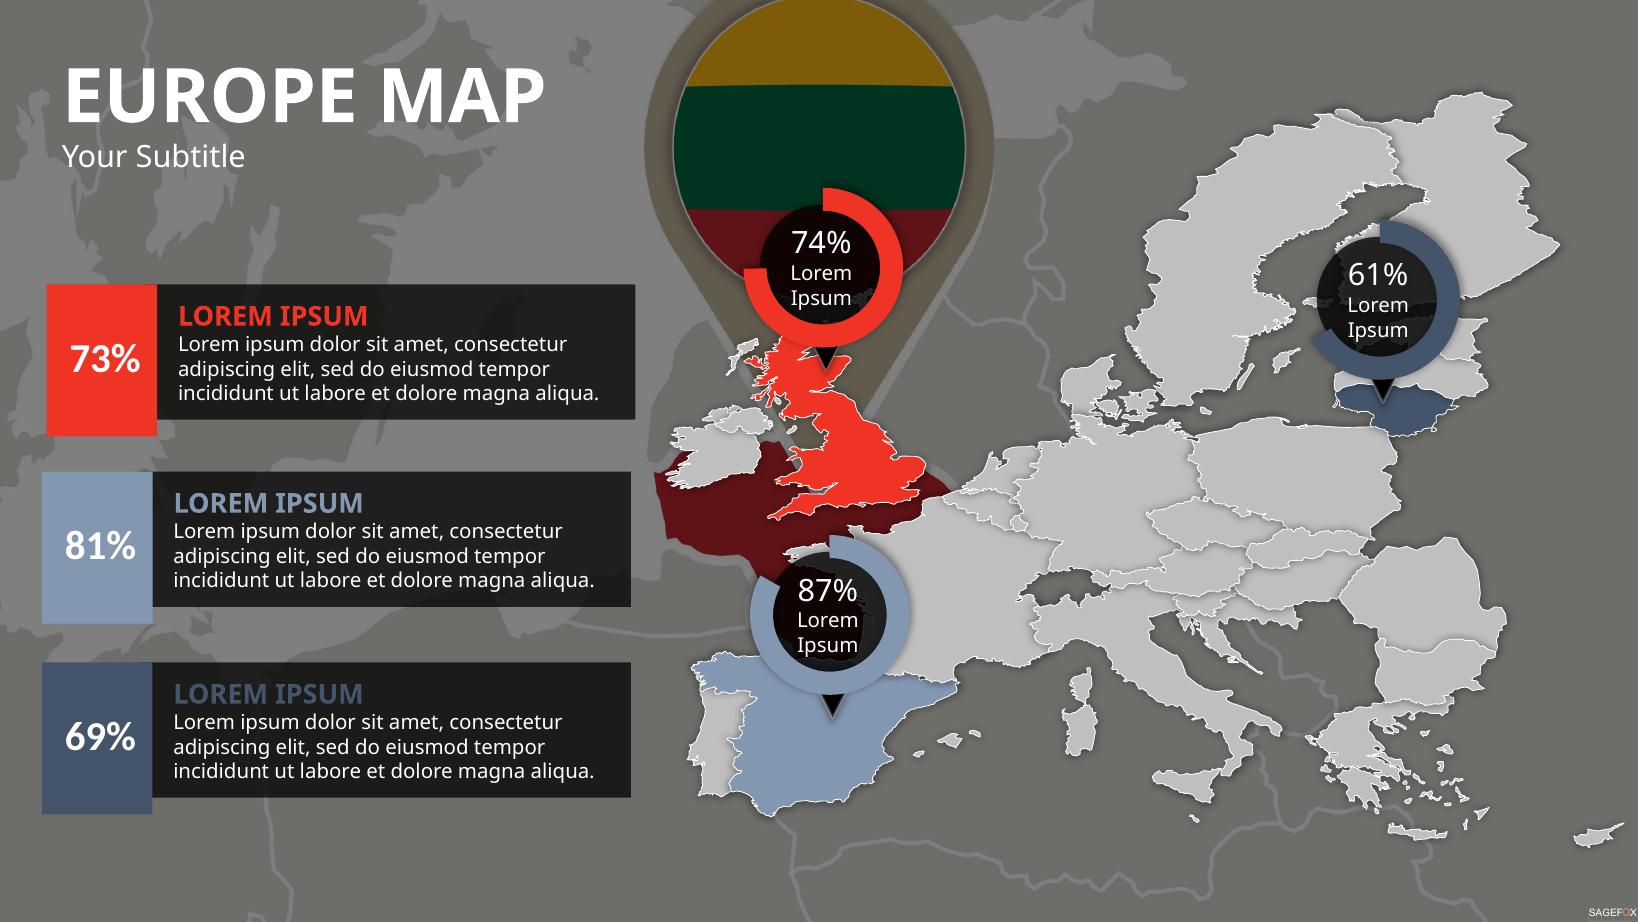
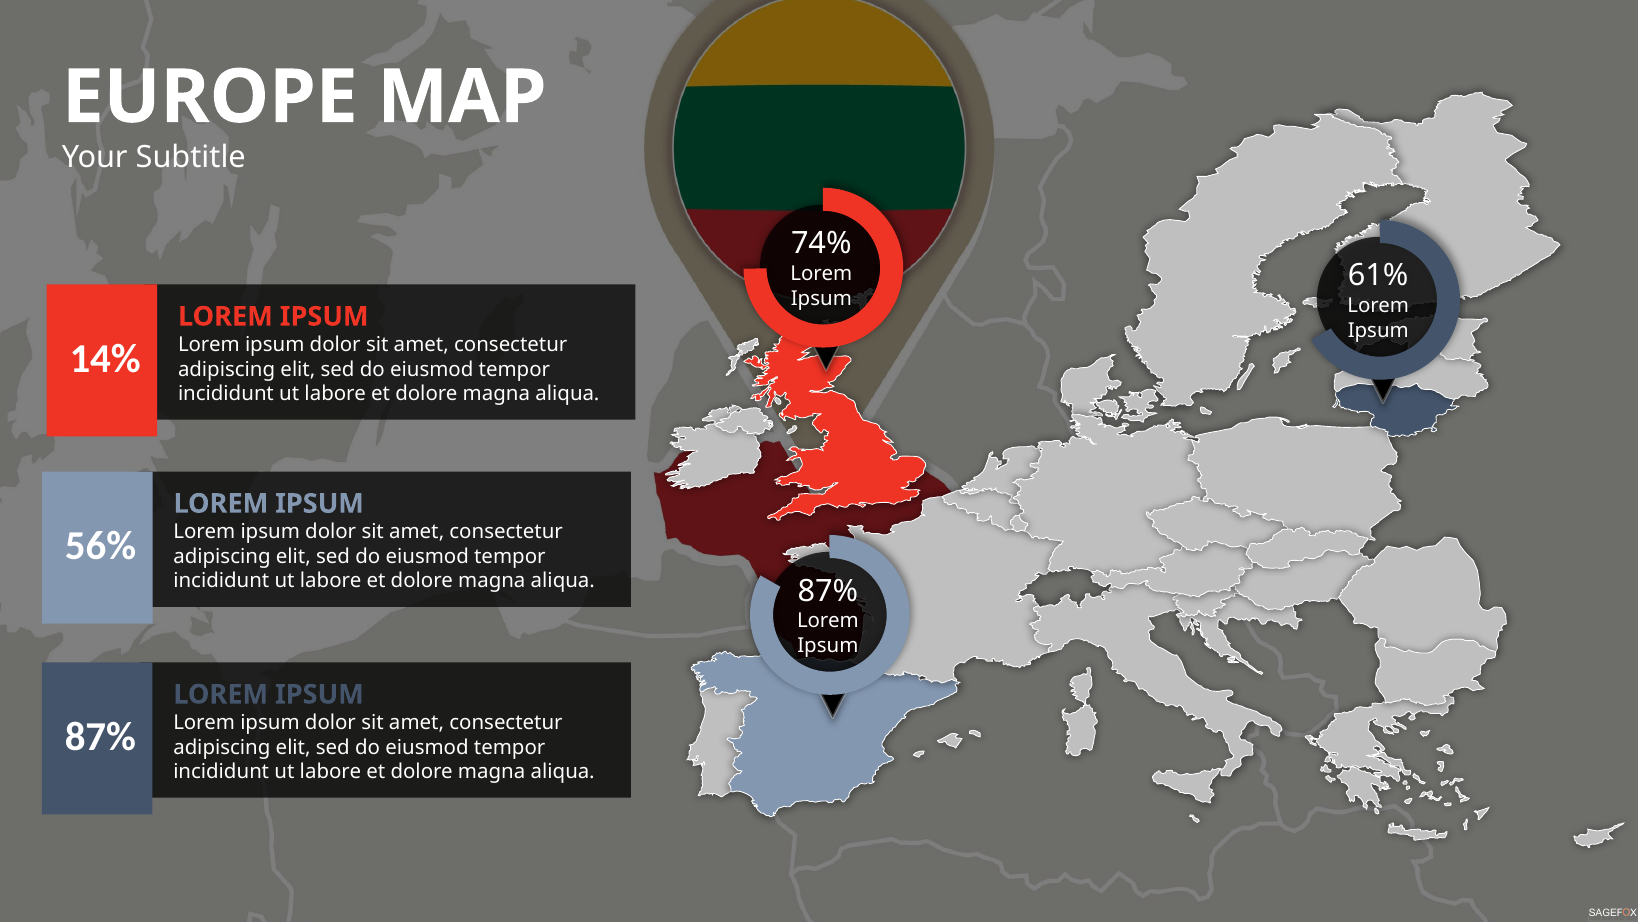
73%: 73% -> 14%
81%: 81% -> 56%
69% at (100, 737): 69% -> 87%
